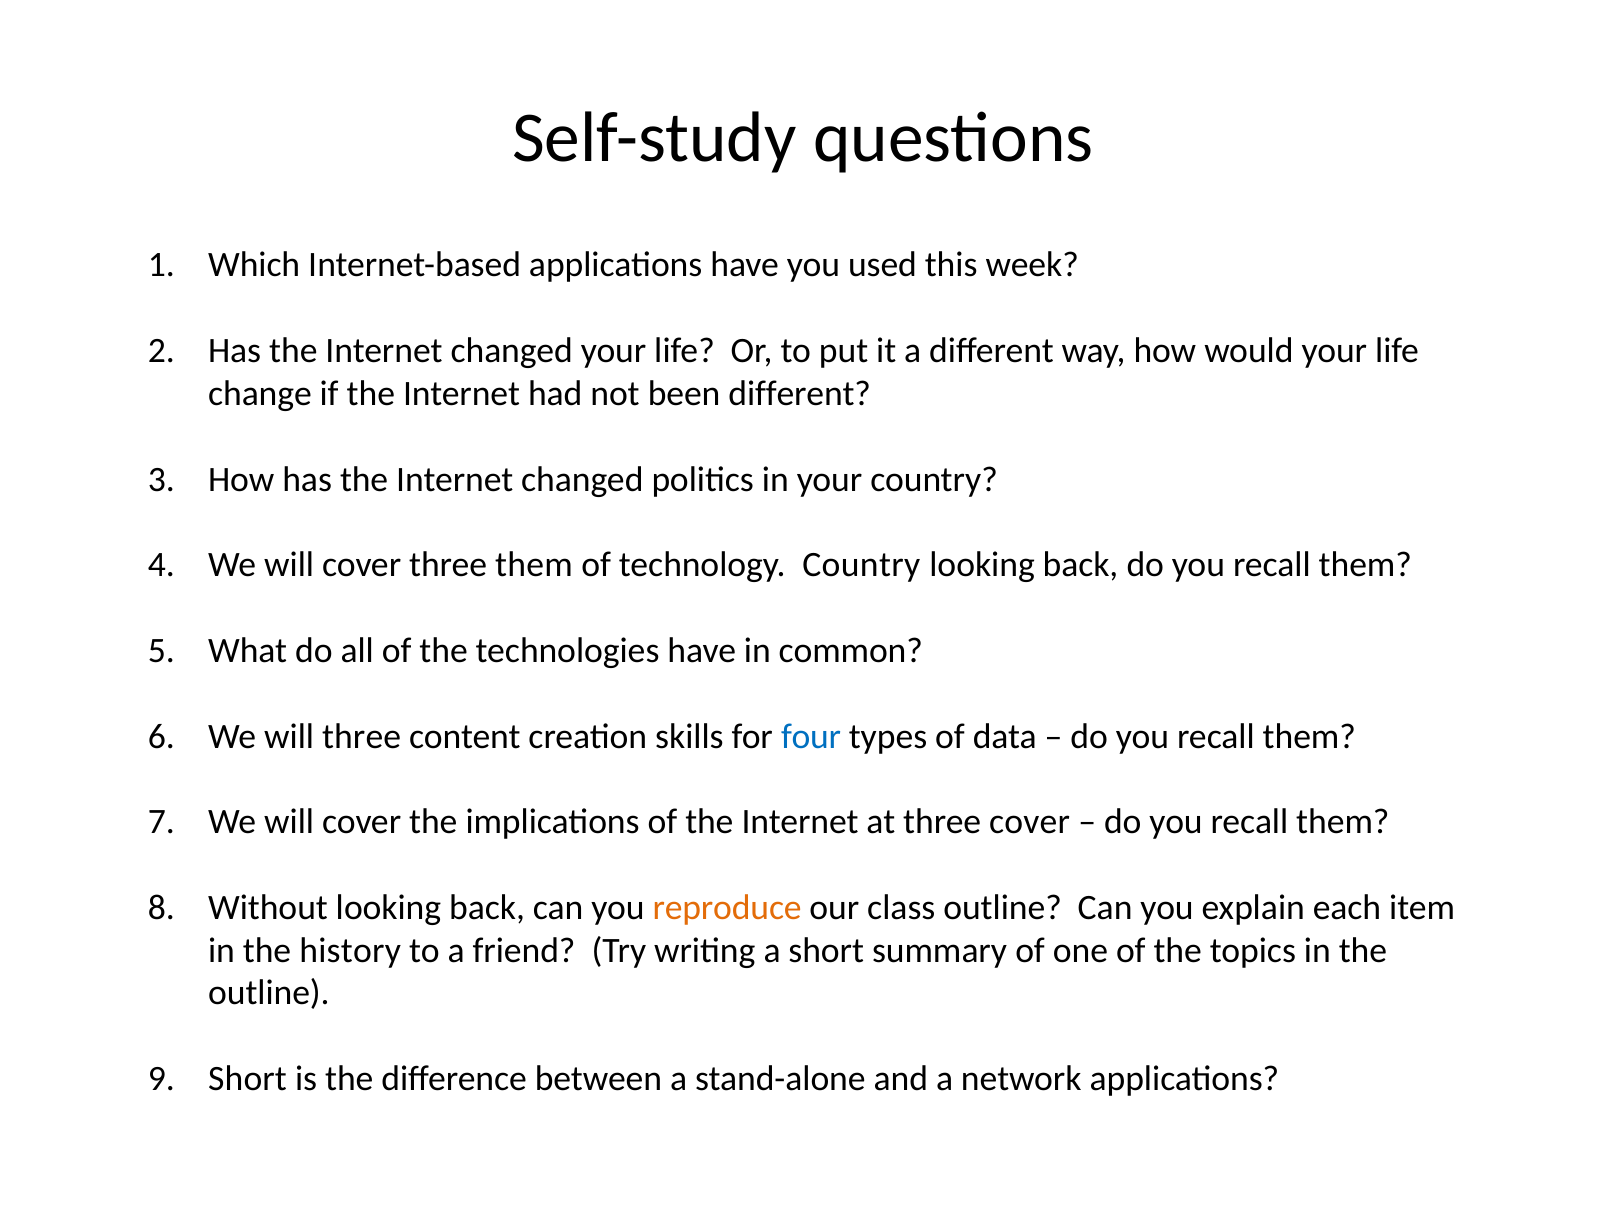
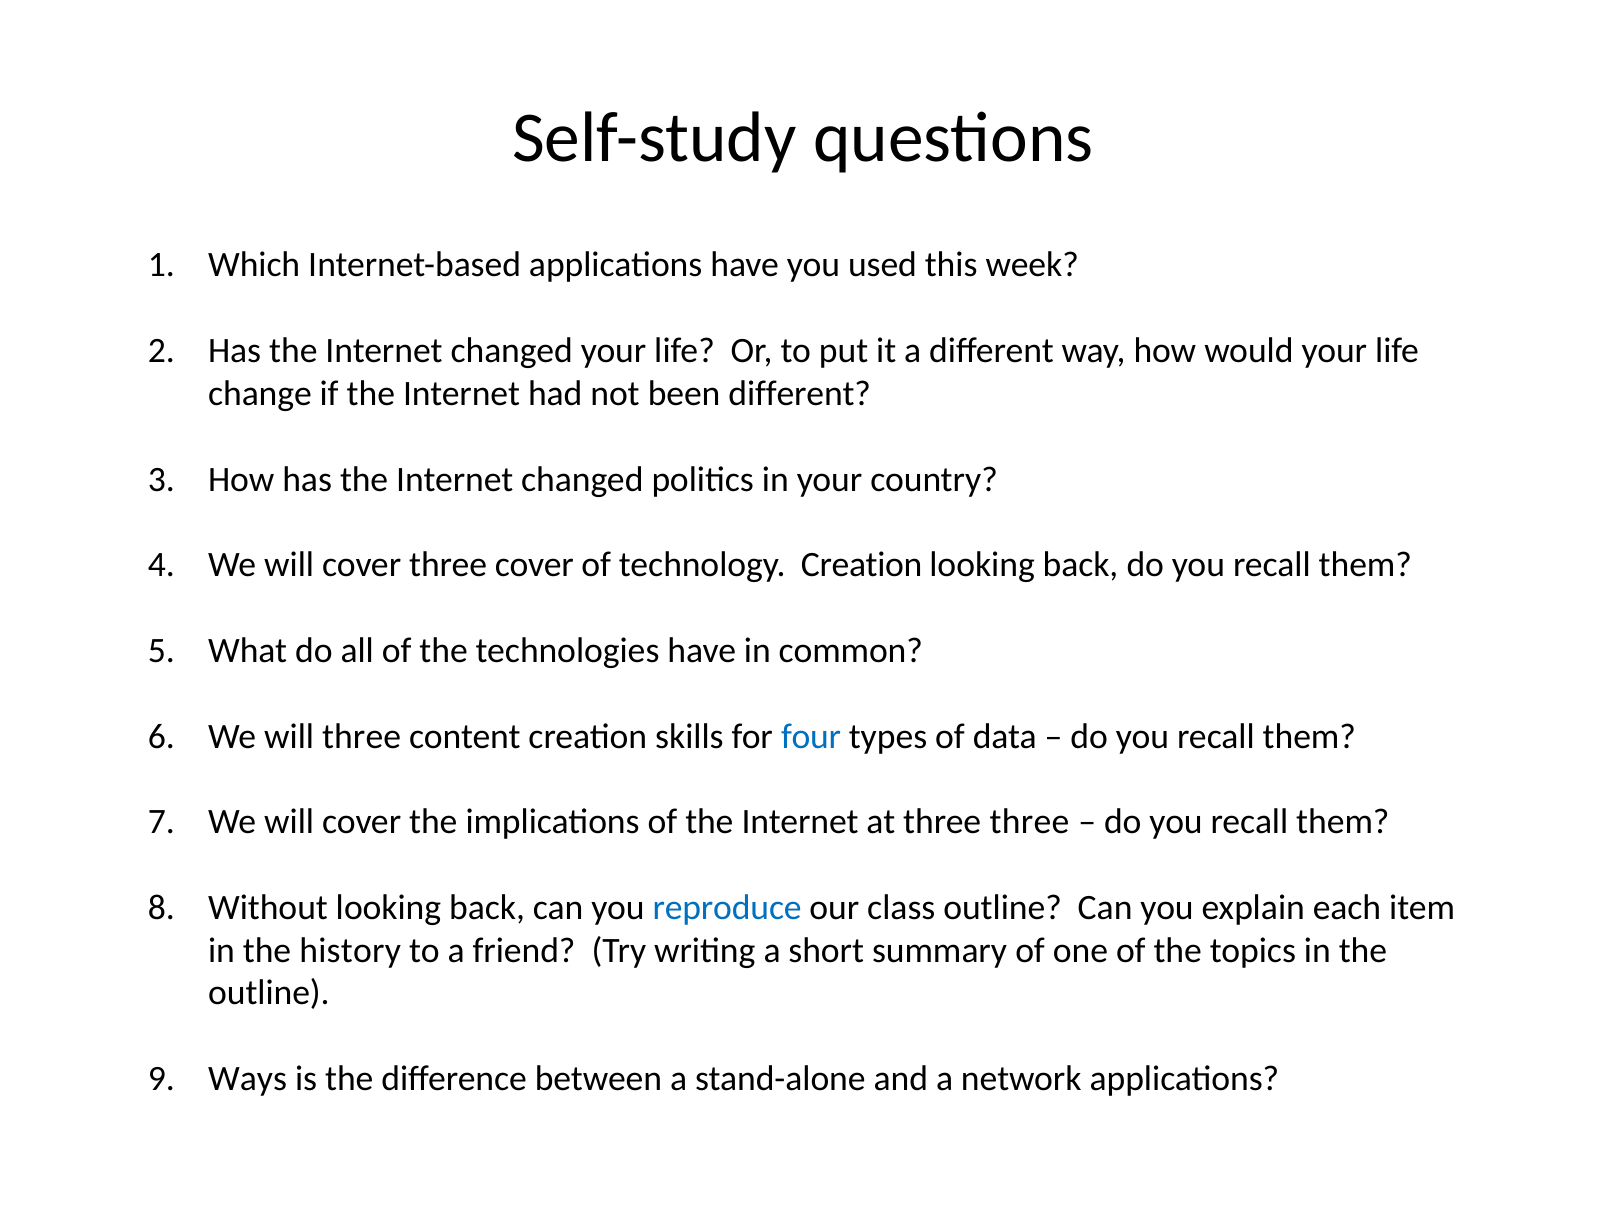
three them: them -> cover
technology Country: Country -> Creation
three cover: cover -> three
reproduce colour: orange -> blue
Short at (248, 1078): Short -> Ways
